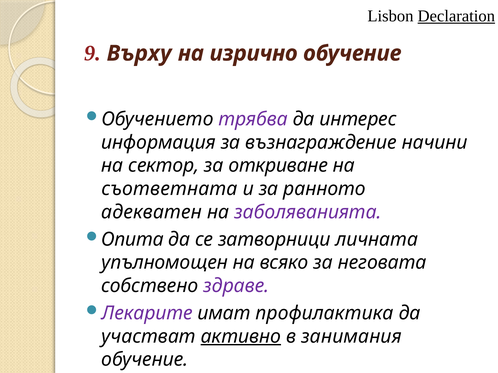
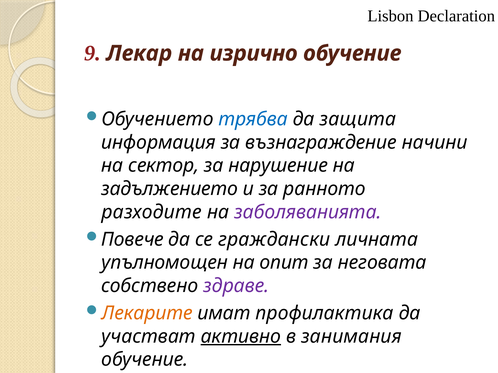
Declaration underline: present -> none
Върху: Върху -> Лекар
трябва colour: purple -> blue
интерес: интерес -> защита
откриване: откриване -> нарушение
съответната: съответната -> задължението
адекватен: адекватен -> разходите
Опита: Опита -> Повече
затворници: затворници -> граждански
всяко: всяко -> опит
Лекарите colour: purple -> orange
